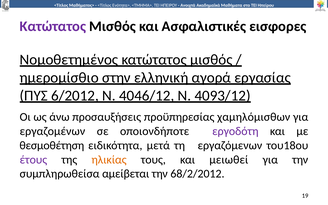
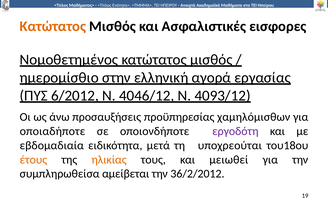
Κατώτατος at (53, 26) colour: purple -> orange
εργαζομένων: εργαζομένων -> οποιαδήποτε
θεσμοθέτηση: θεσμοθέτηση -> εβδοµαδιαία
εργαζόµενων: εργαζόµενων -> υποχρεούται
έτους colour: purple -> orange
68/2/2012: 68/2/2012 -> 36/2/2012
